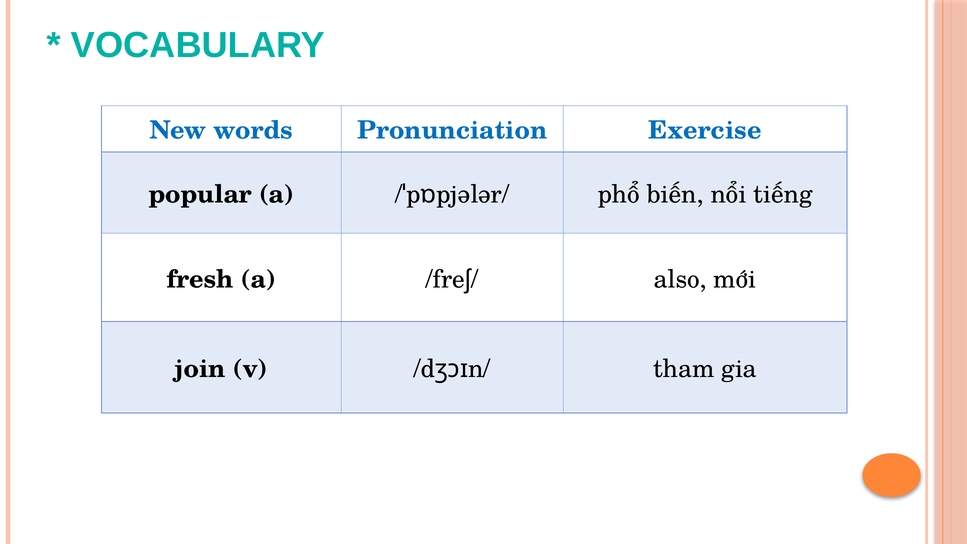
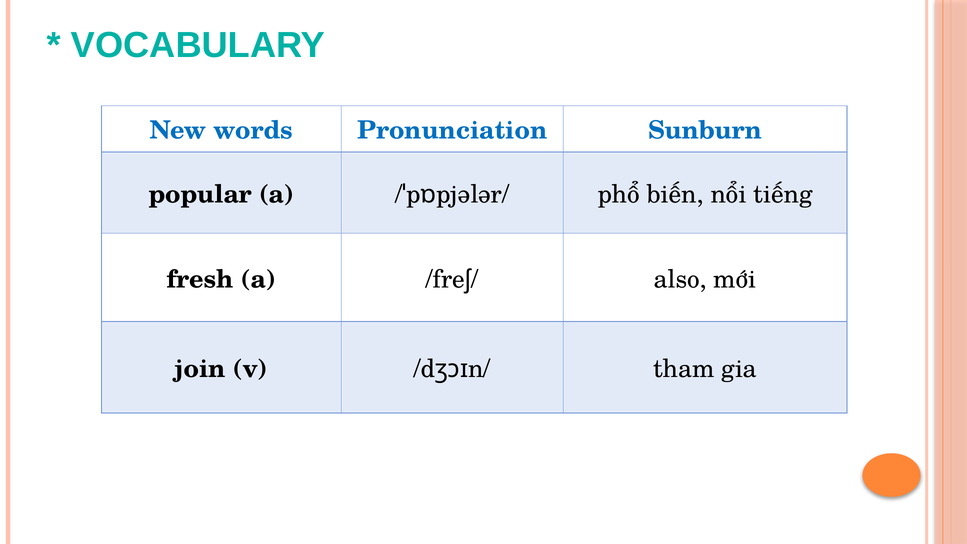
Exercise: Exercise -> Sunburn
